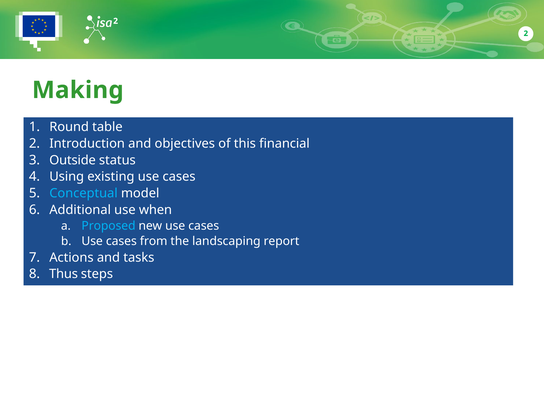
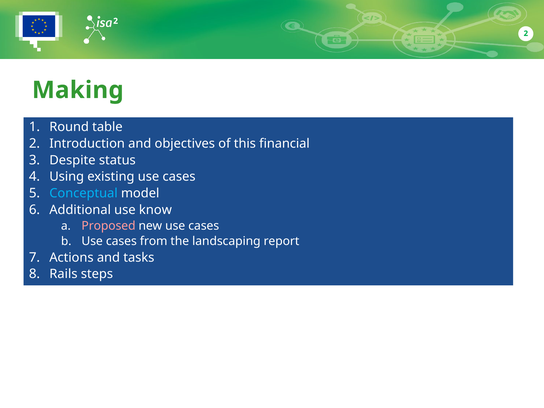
Outside: Outside -> Despite
when: when -> know
Proposed colour: light blue -> pink
Thus: Thus -> Rails
